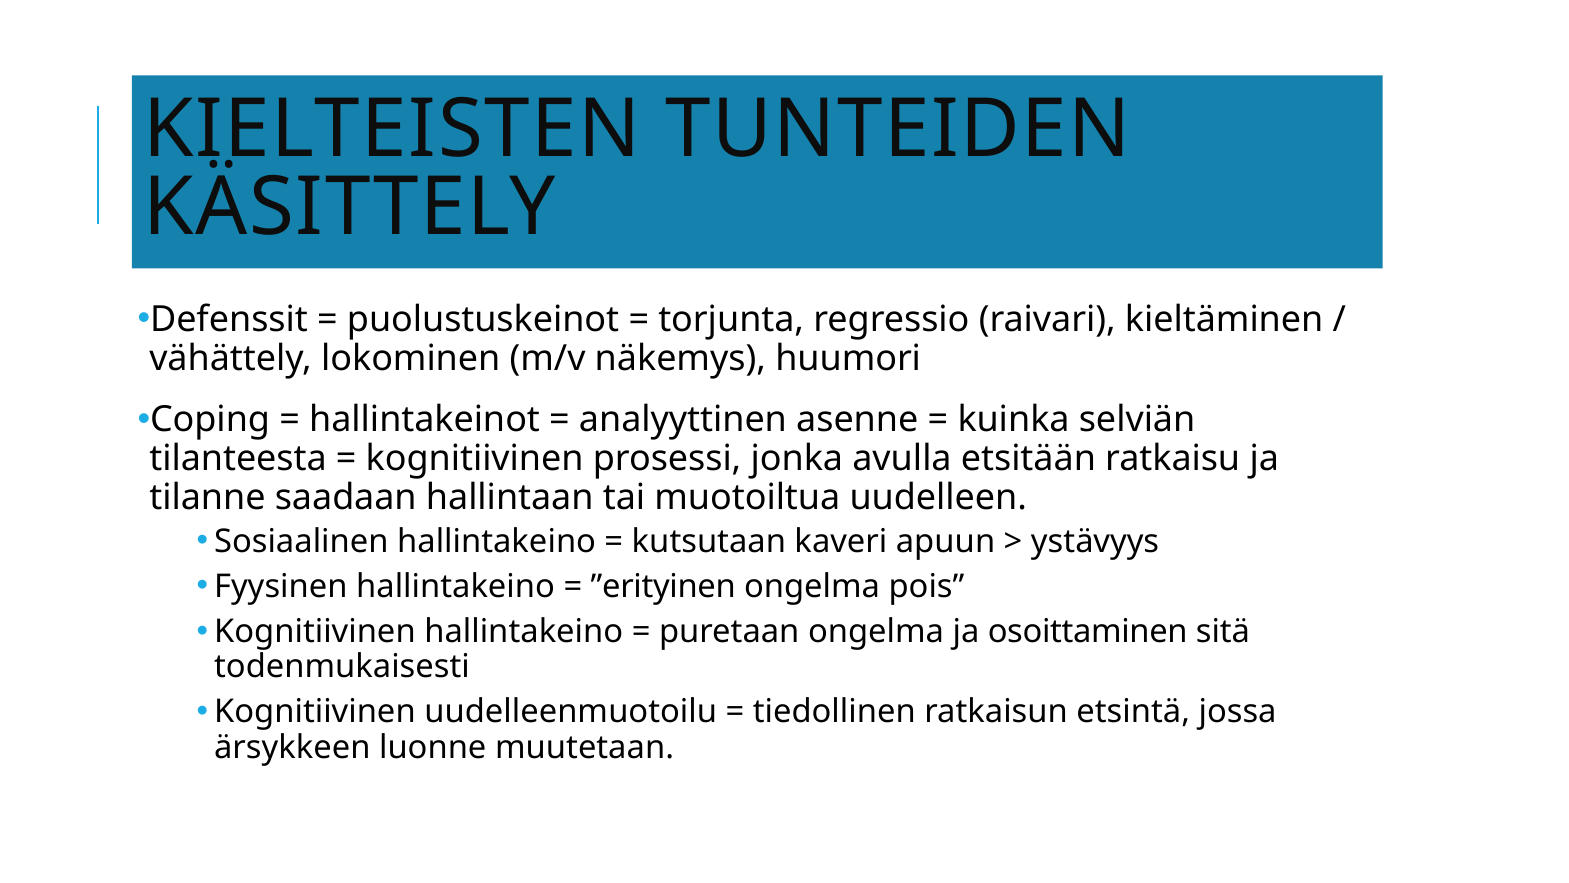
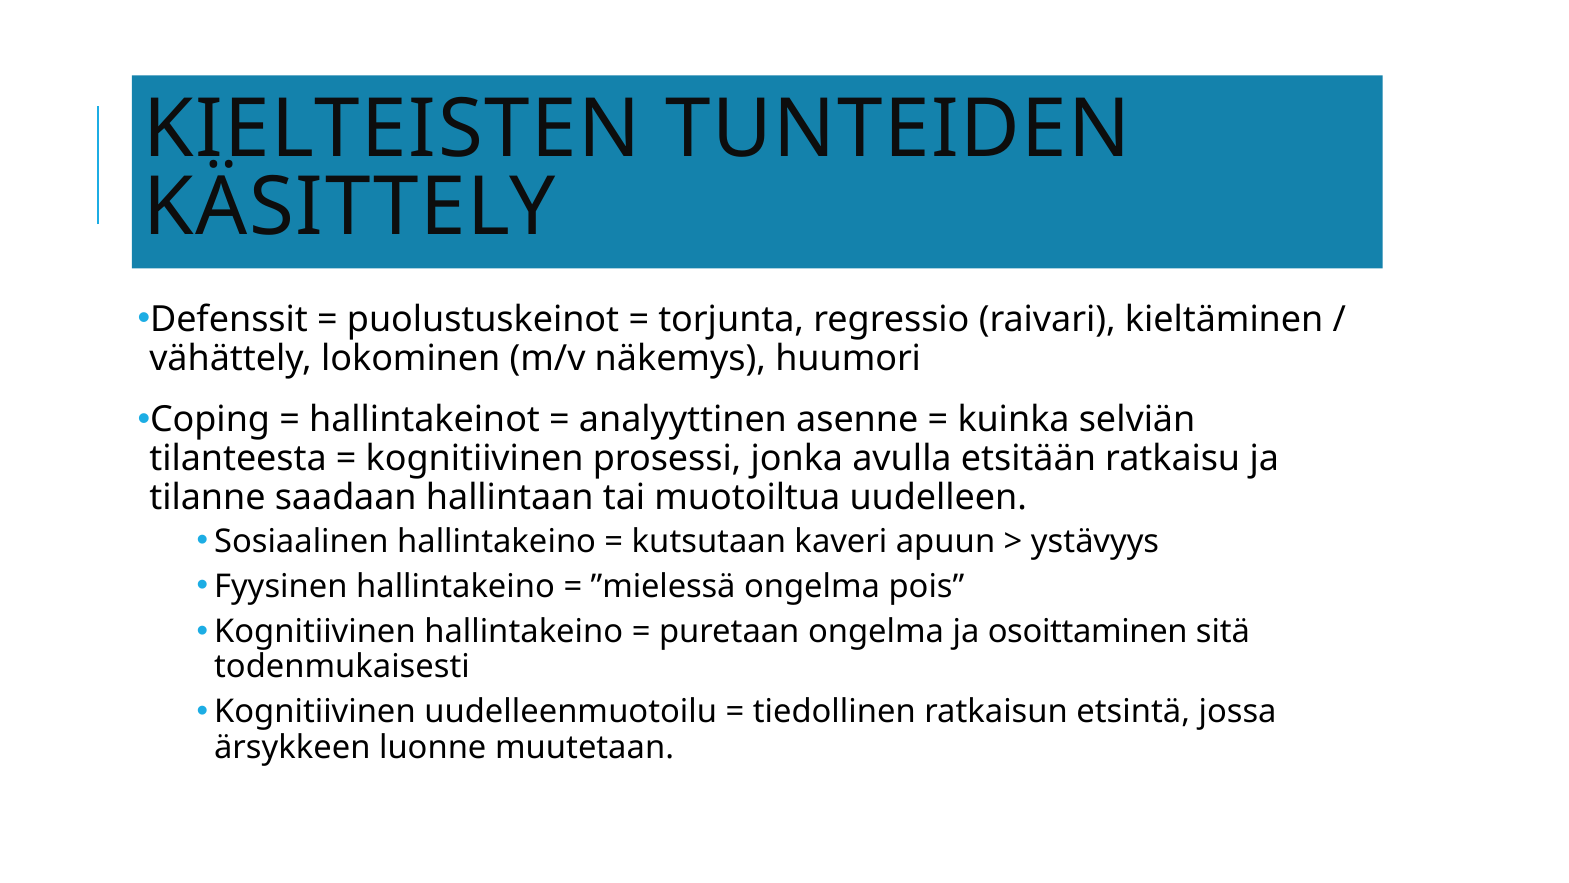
”erityinen: ”erityinen -> ”mielessä
